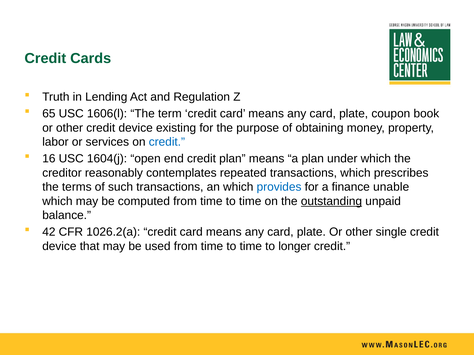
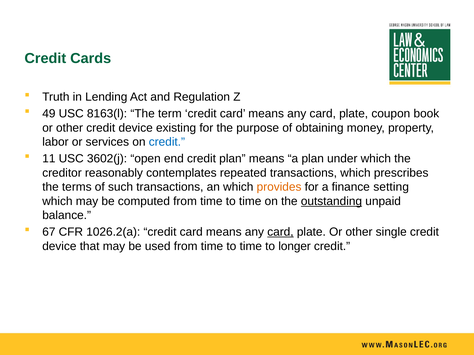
65: 65 -> 49
1606(l: 1606(l -> 8163(l
16: 16 -> 11
1604(j: 1604(j -> 3602(j
provides colour: blue -> orange
unable: unable -> setting
42: 42 -> 67
card at (280, 232) underline: none -> present
